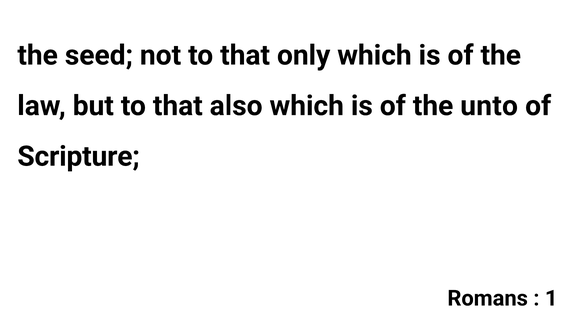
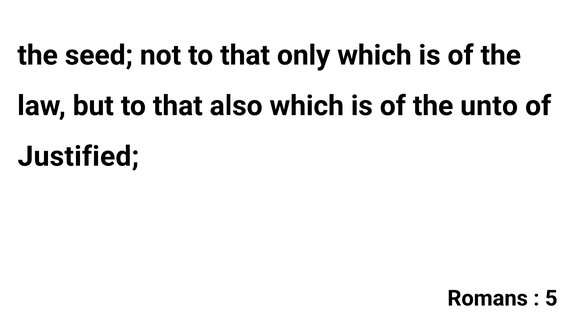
Scripture: Scripture -> Justified
1: 1 -> 5
